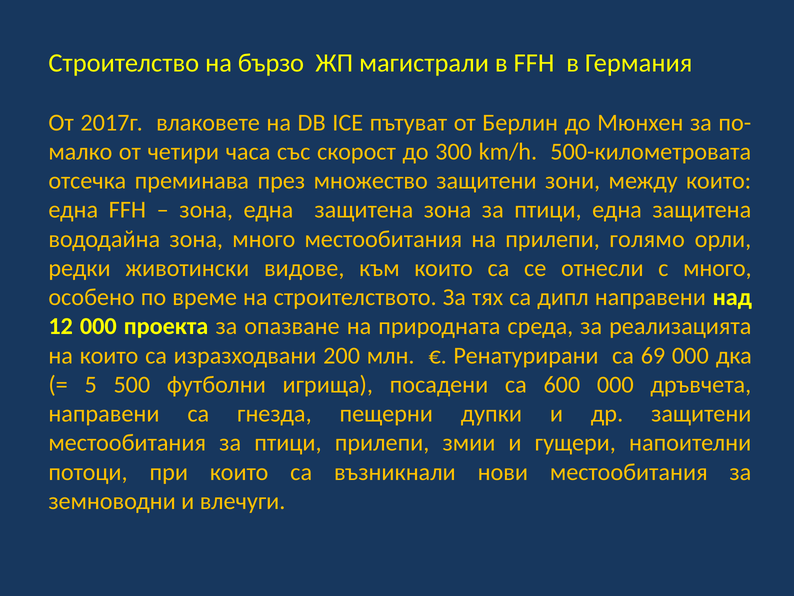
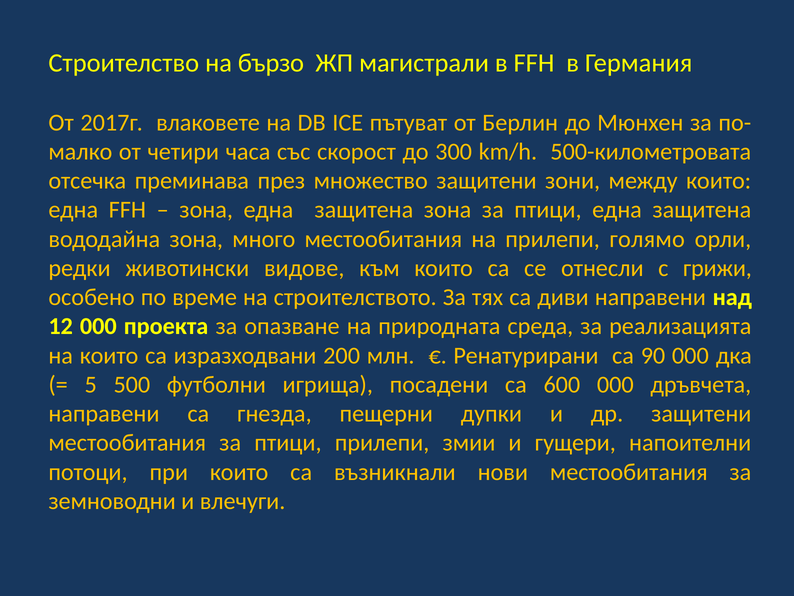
с много: много -> грижи
дипл: дипл -> диви
69: 69 -> 90
